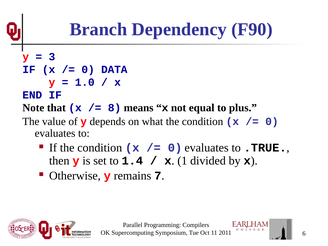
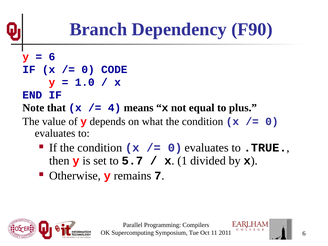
3 at (52, 57): 3 -> 6
DATA: DATA -> CODE
8: 8 -> 4
1.4: 1.4 -> 5.7
